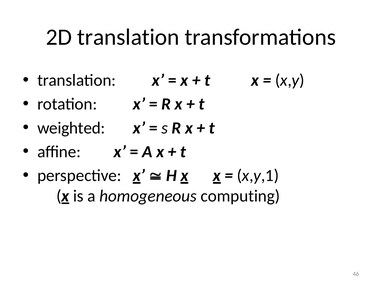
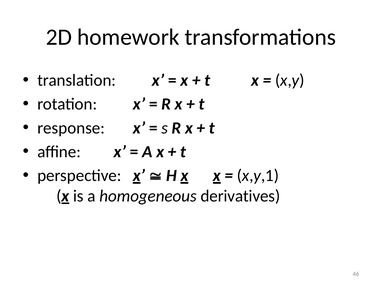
2D translation: translation -> homework
weighted: weighted -> response
computing: computing -> derivatives
